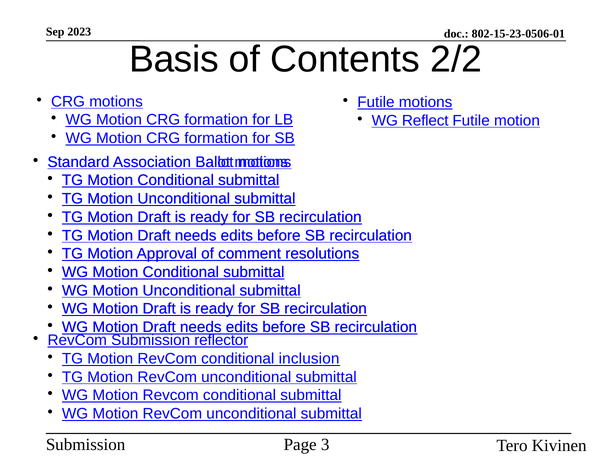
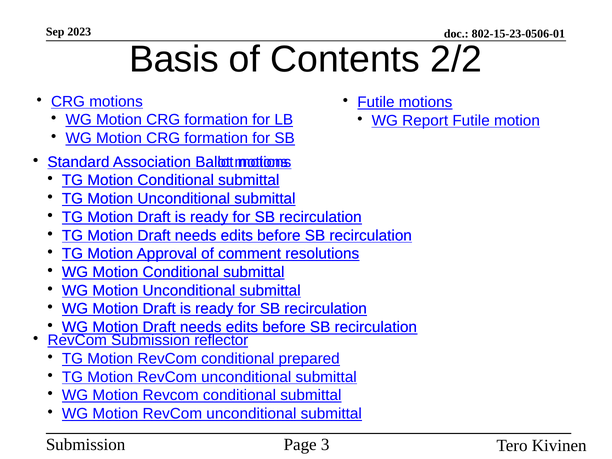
Reflect: Reflect -> Report
inclusion: inclusion -> prepared
